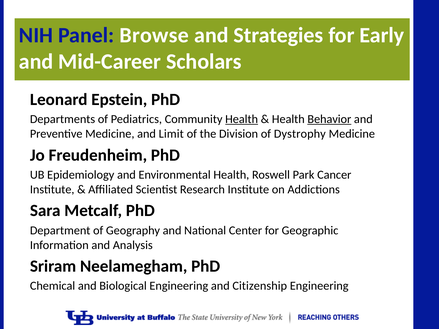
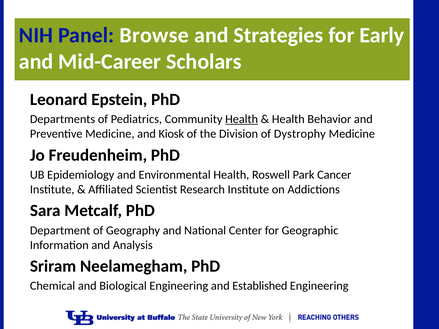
Behavior underline: present -> none
Limit: Limit -> Kiosk
Citizenship: Citizenship -> Established
